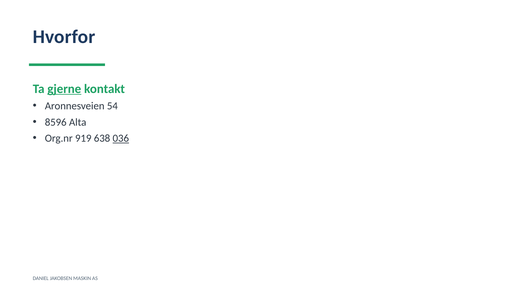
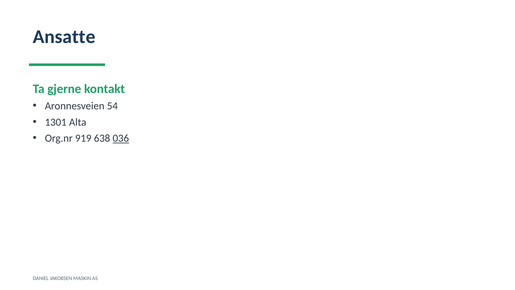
Hvorfor: Hvorfor -> Ansatte
gjerne underline: present -> none
8596: 8596 -> 1301
